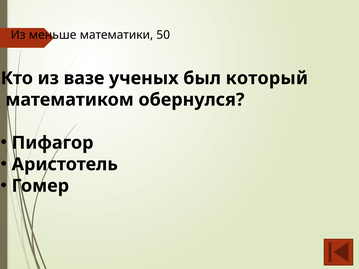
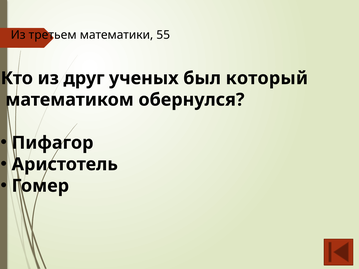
меньше: меньше -> третьем
50: 50 -> 55
вазе: вазе -> друг
